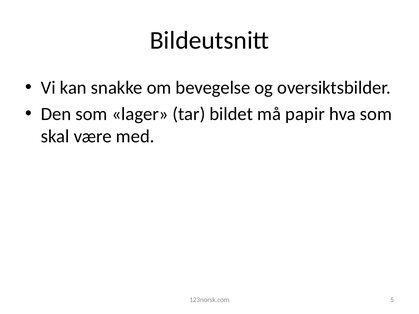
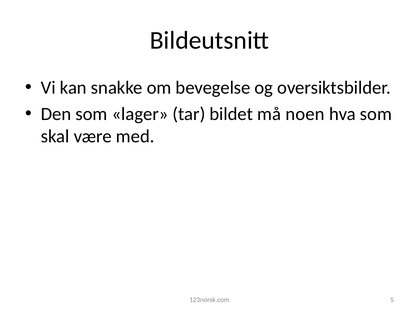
papir: papir -> noen
